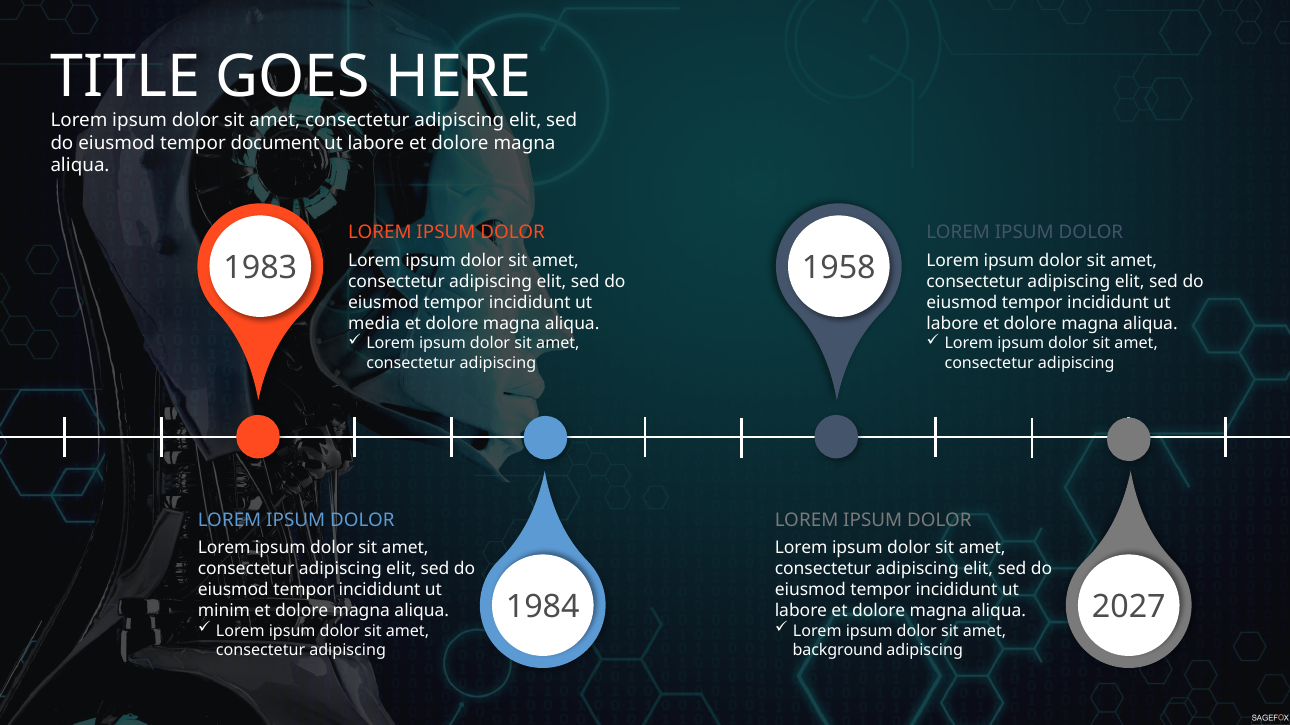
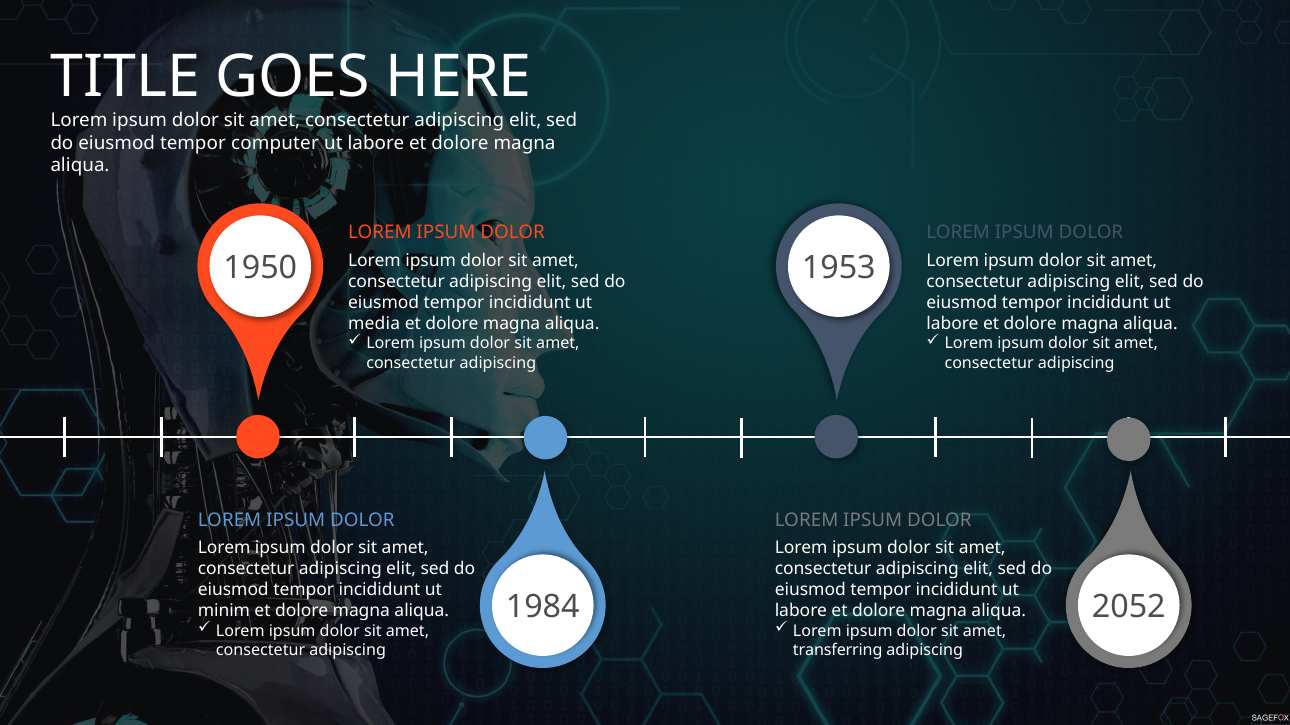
document: document -> computer
1983: 1983 -> 1950
1958: 1958 -> 1953
2027: 2027 -> 2052
background: background -> transferring
